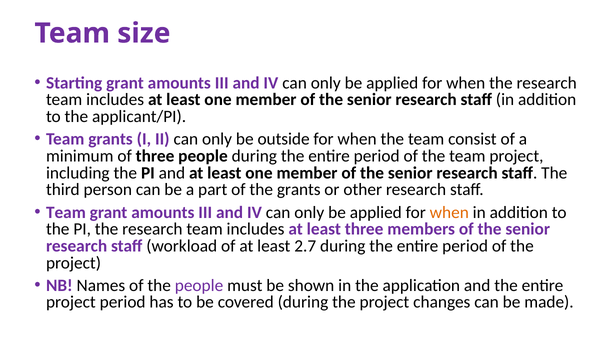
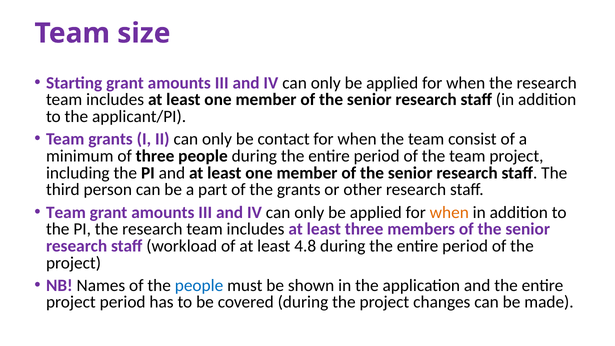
outside: outside -> contact
2.7: 2.7 -> 4.8
people at (199, 285) colour: purple -> blue
